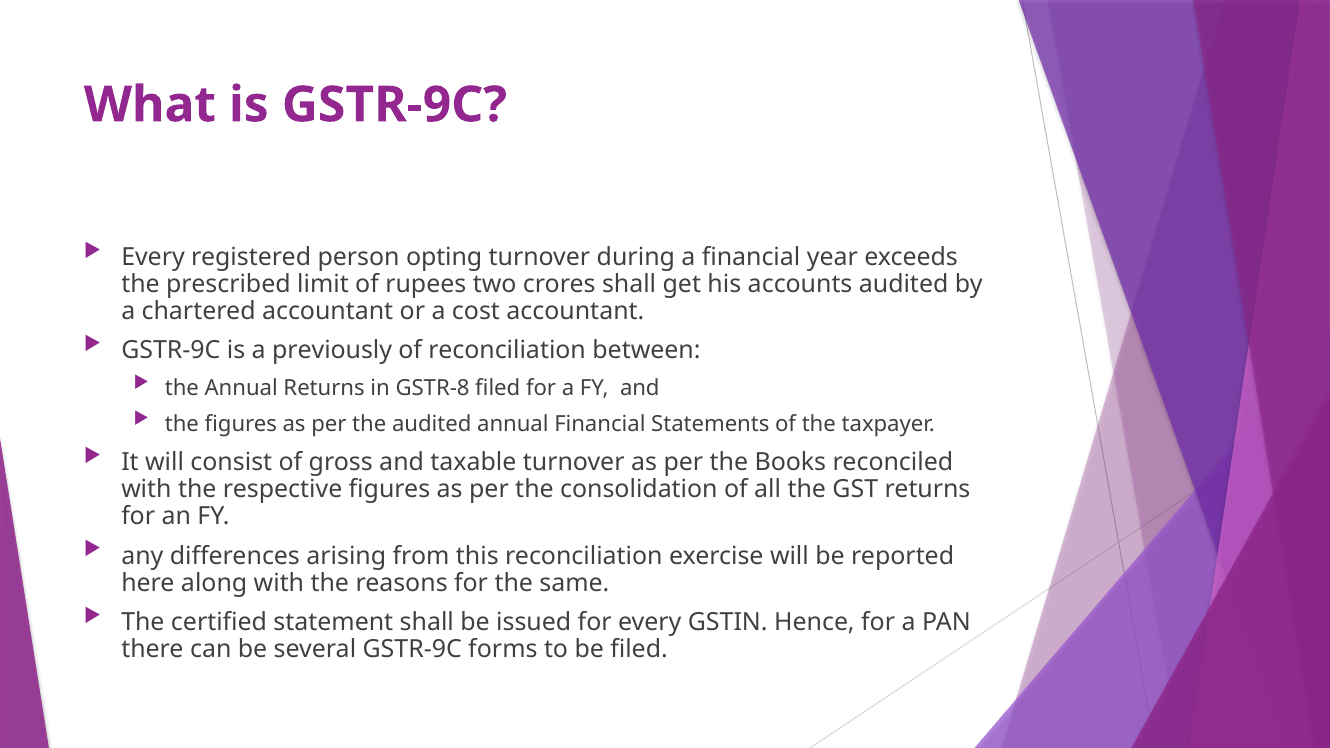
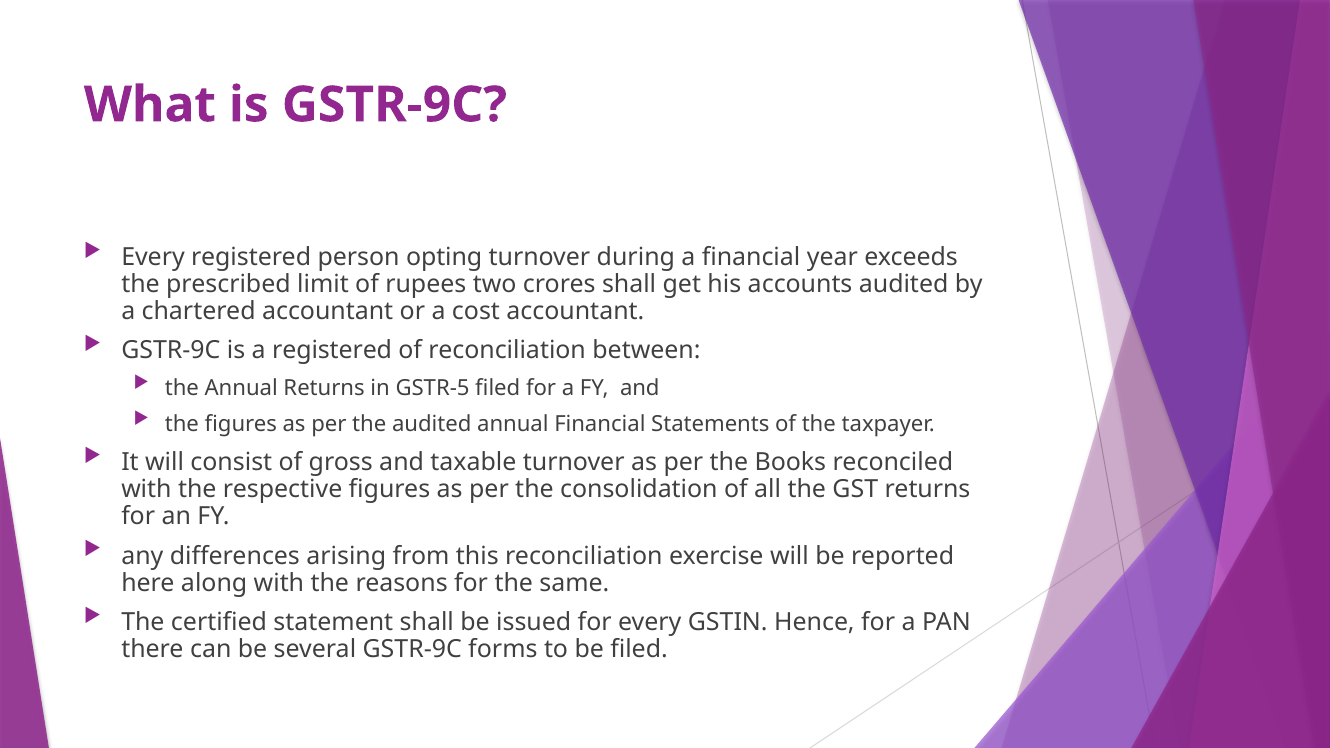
a previously: previously -> registered
GSTR-8: GSTR-8 -> GSTR-5
